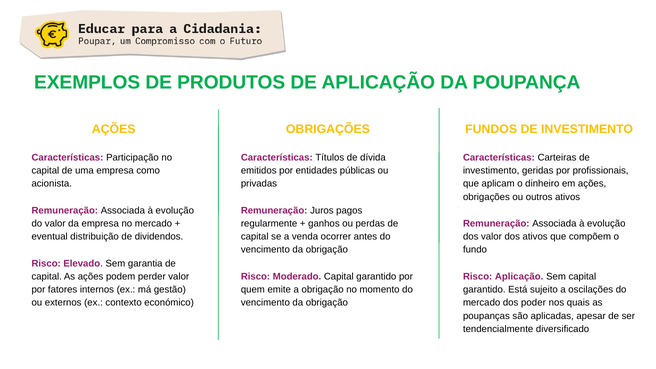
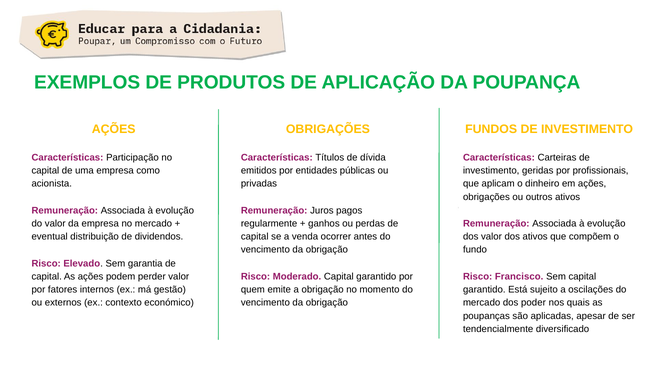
Risco Aplicação: Aplicação -> Francisco
